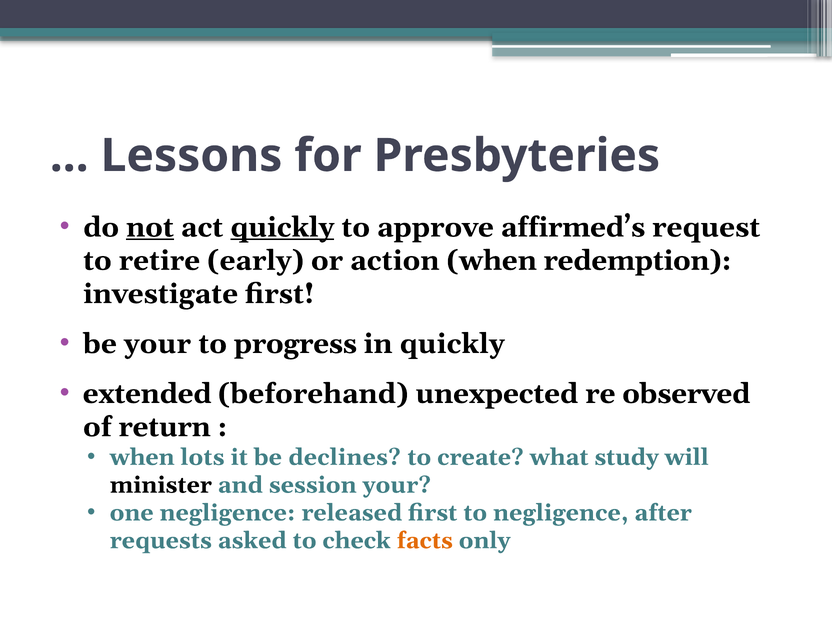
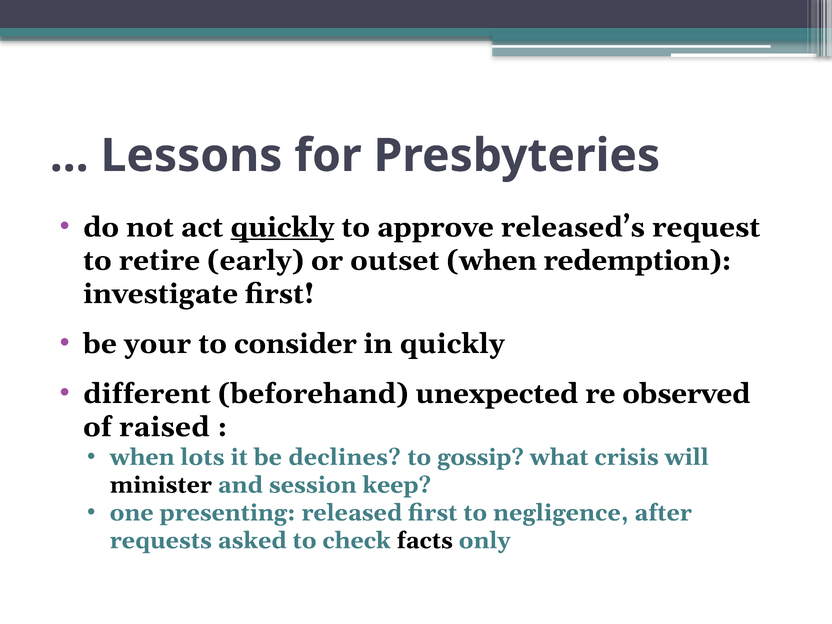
not underline: present -> none
affirmed’s: affirmed’s -> released’s
action: action -> outset
progress: progress -> consider
extended: extended -> different
return: return -> raised
create: create -> gossip
study: study -> crisis
session your: your -> keep
one negligence: negligence -> presenting
facts colour: orange -> black
